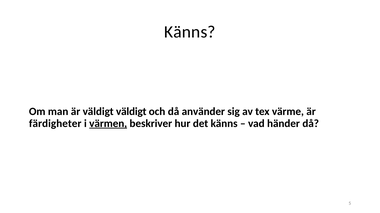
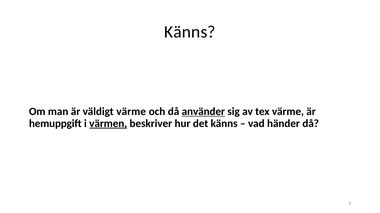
väldigt väldigt: väldigt -> värme
använder underline: none -> present
färdigheter: färdigheter -> hemuppgift
